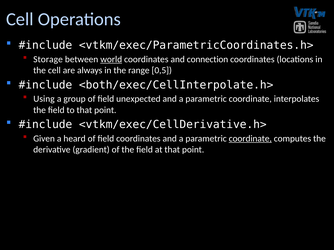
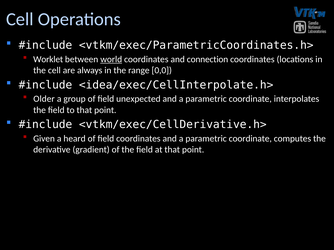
Storage: Storage -> Worklet
0,5: 0,5 -> 0,0
<both/exec/CellInterpolate.h>: <both/exec/CellInterpolate.h> -> <idea/exec/CellInterpolate.h>
Using: Using -> Older
coordinate at (250, 139) underline: present -> none
